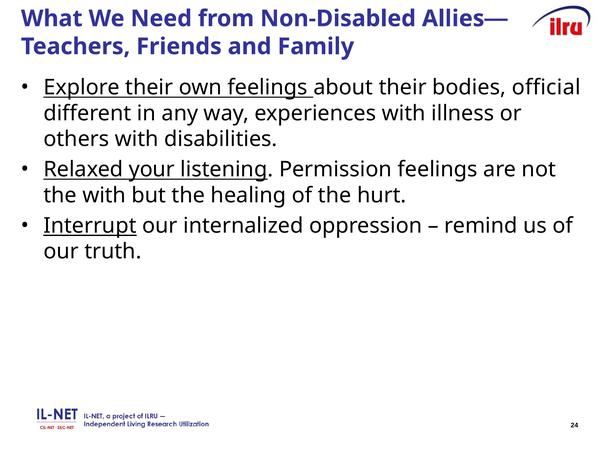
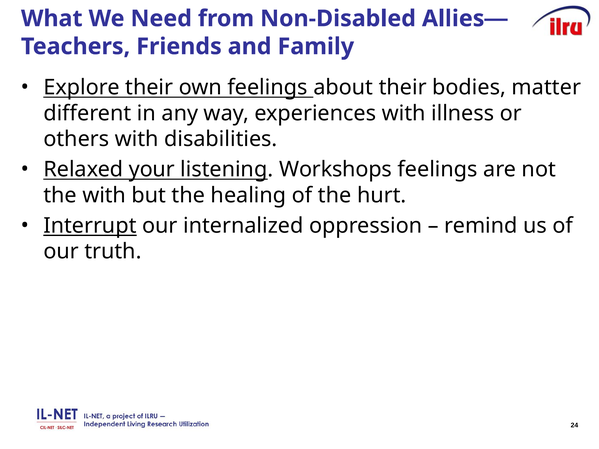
official: official -> matter
Permission: Permission -> Workshops
